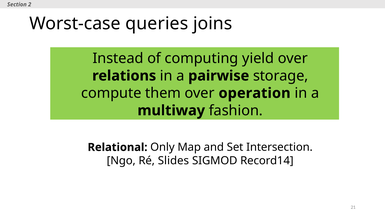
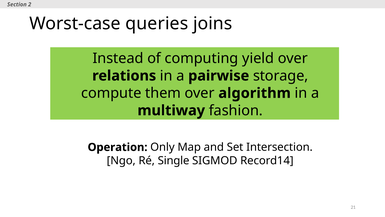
operation: operation -> algorithm
Relational: Relational -> Operation
Slides: Slides -> Single
